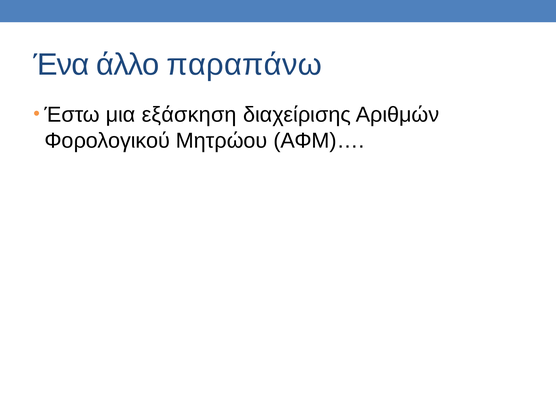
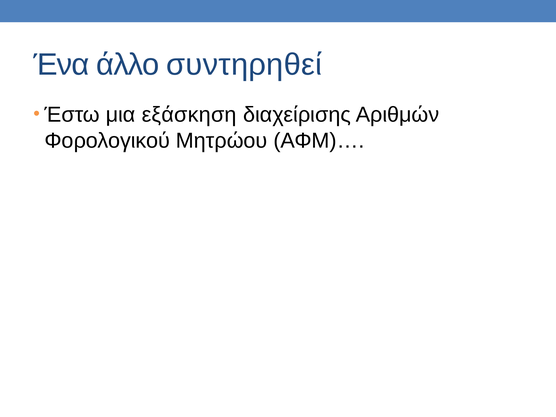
παραπάνω: παραπάνω -> συντηρηθεί
